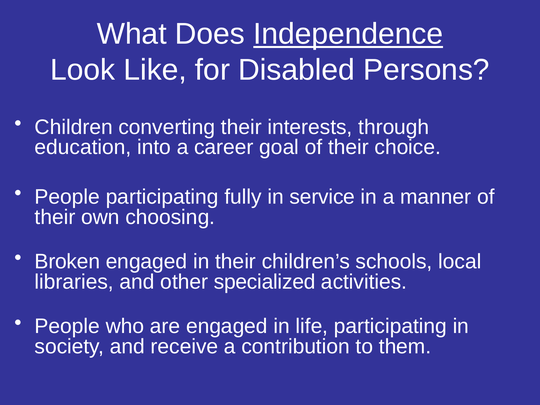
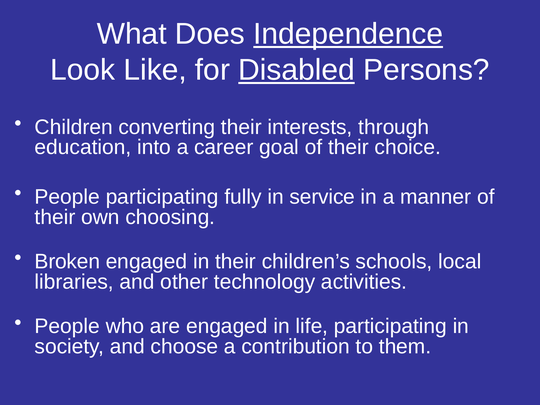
Disabled underline: none -> present
specialized: specialized -> technology
receive: receive -> choose
